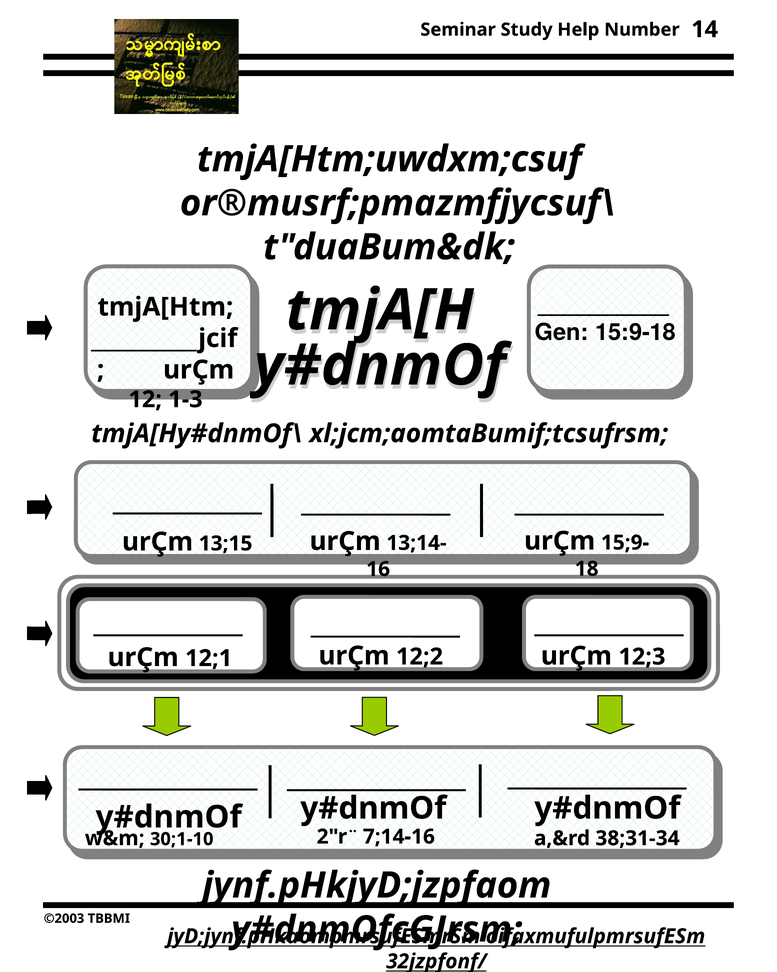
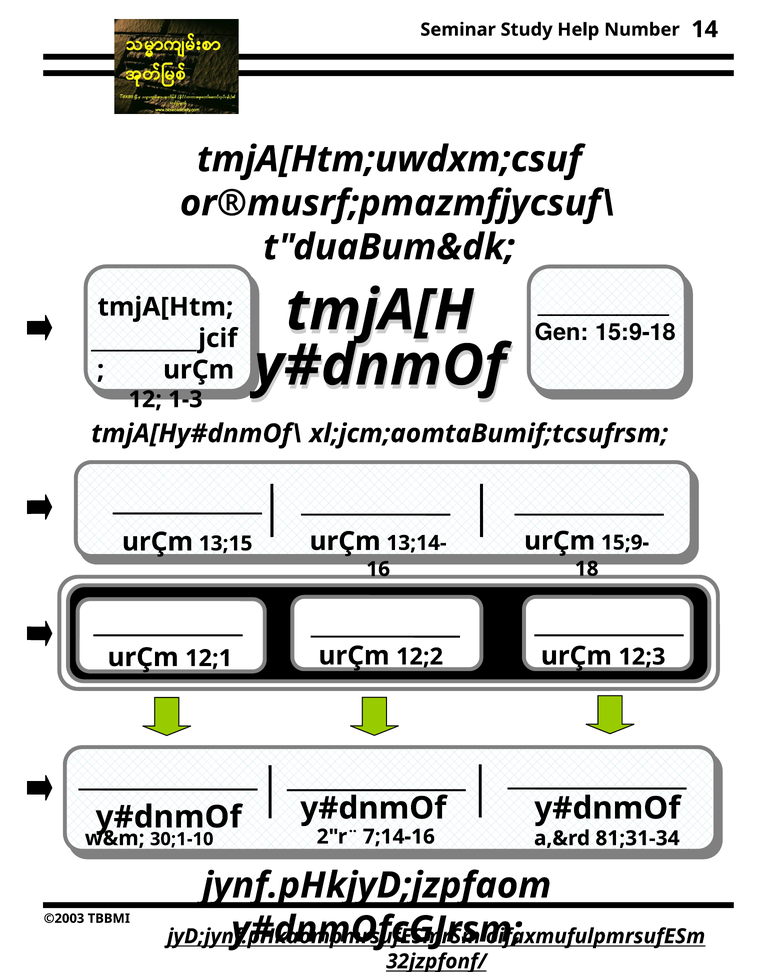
38;31-34: 38;31-34 -> 81;31-34
